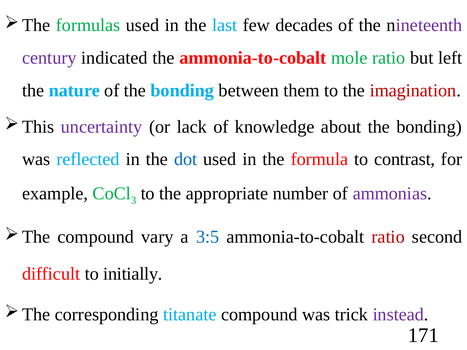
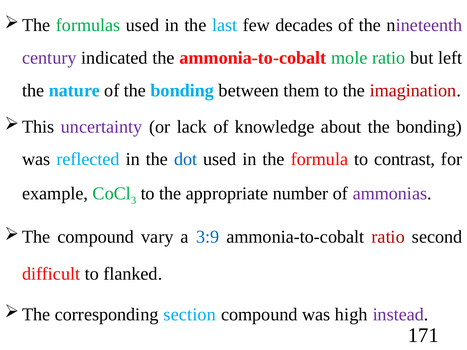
3:5: 3:5 -> 3:9
initially: initially -> flanked
titanate: titanate -> section
trick: trick -> high
